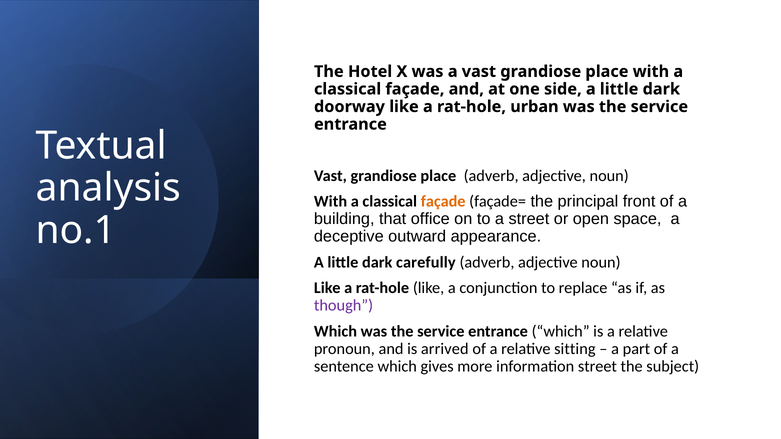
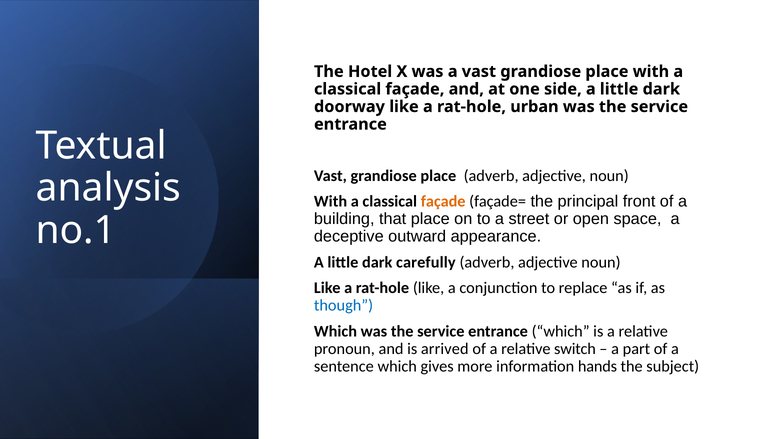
that office: office -> place
though colour: purple -> blue
sitting: sitting -> switch
information street: street -> hands
